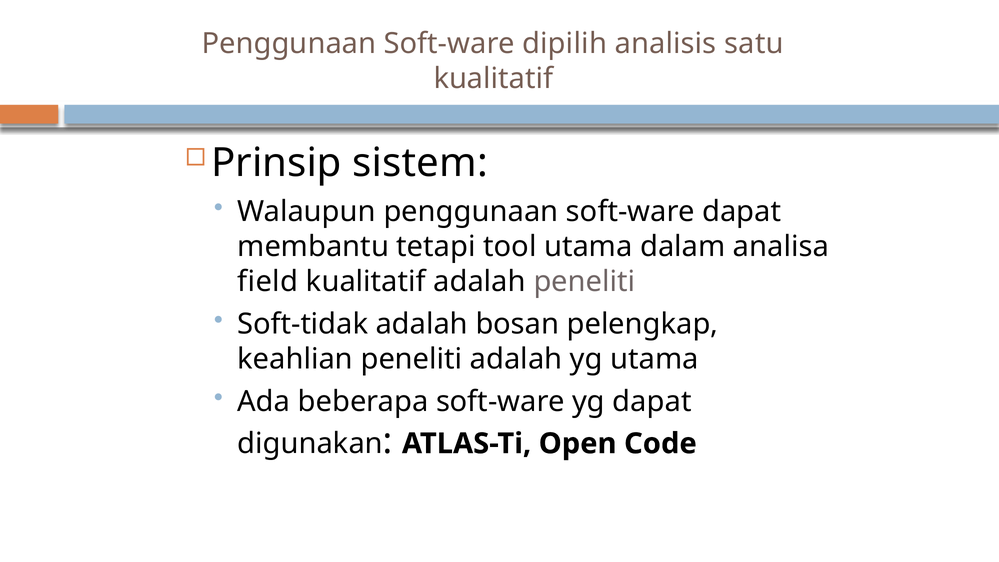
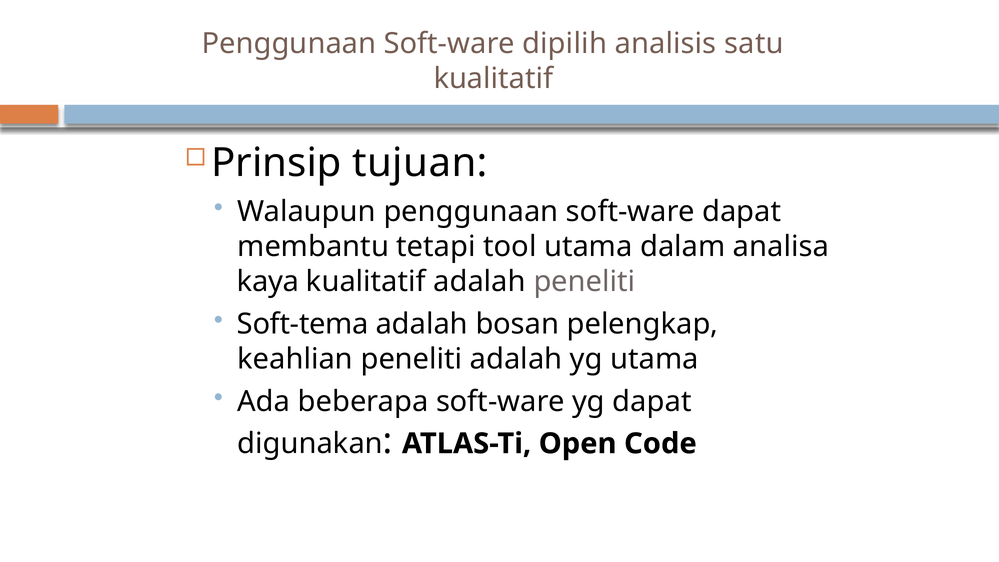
sistem: sistem -> tujuan
field: field -> kaya
Soft-tidak: Soft-tidak -> Soft-tema
